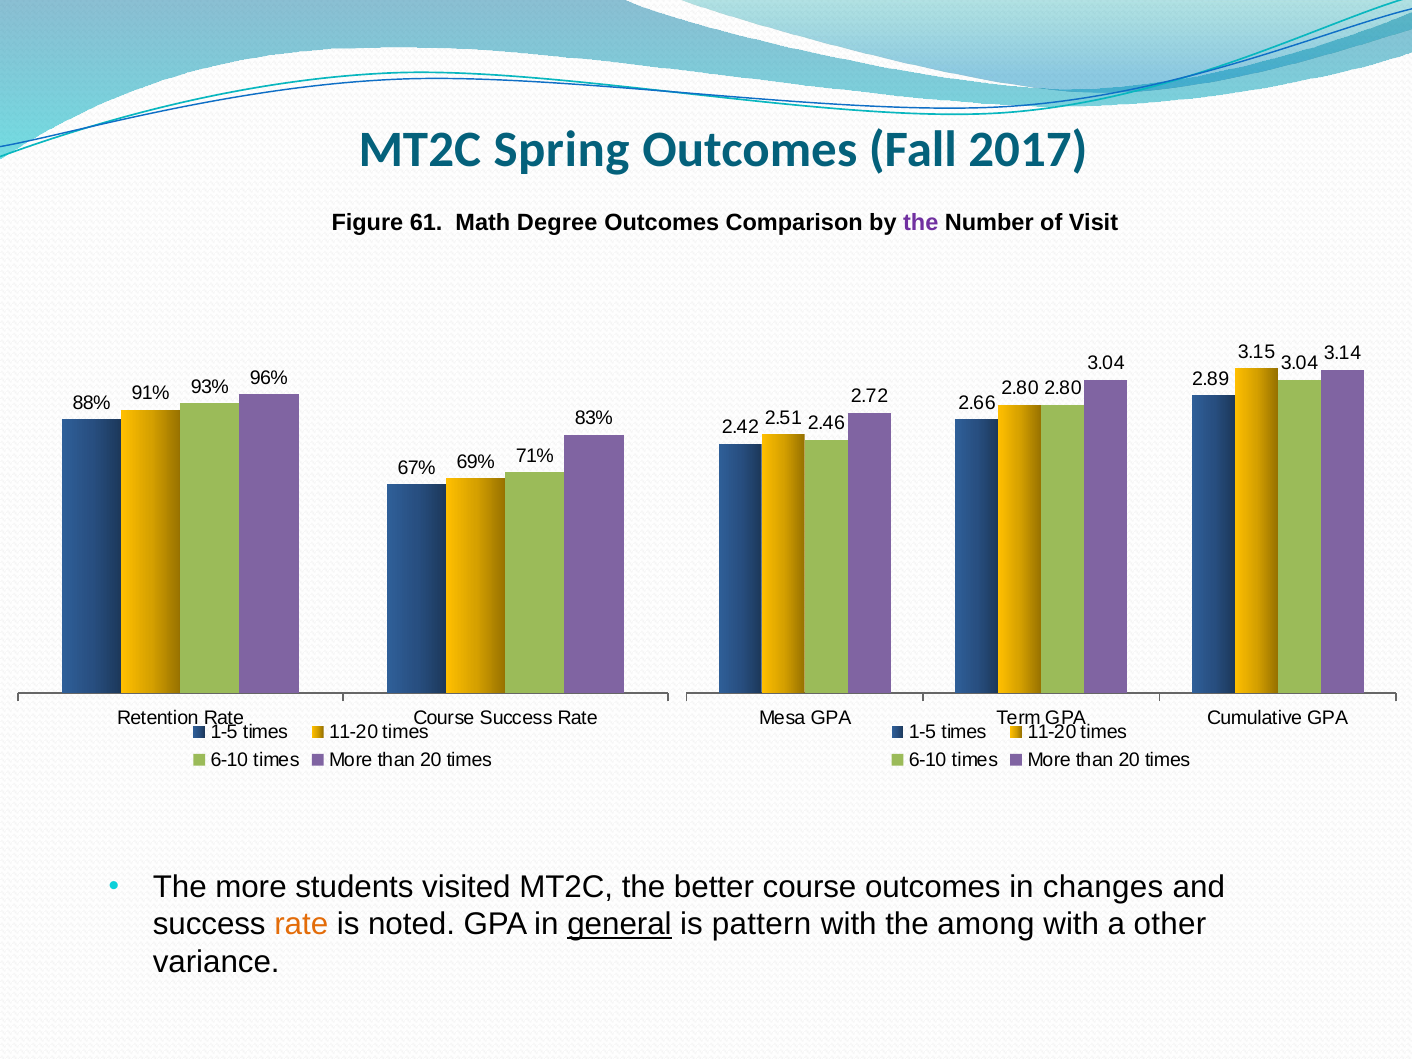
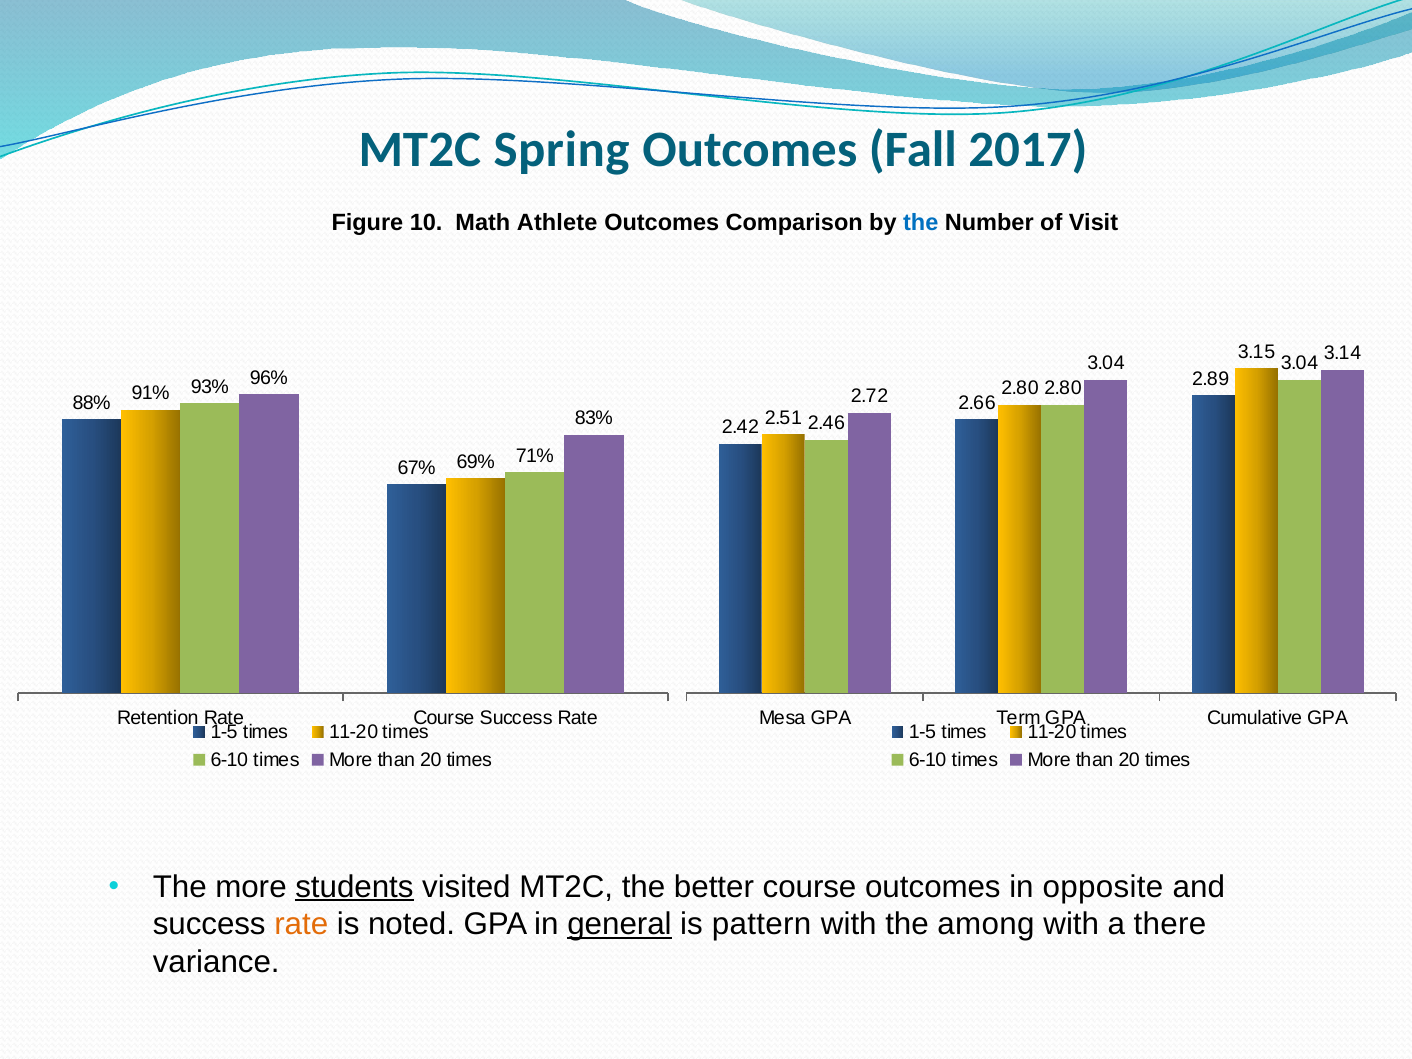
61: 61 -> 10
Degree: Degree -> Athlete
the at (921, 223) colour: purple -> blue
students underline: none -> present
changes: changes -> opposite
other: other -> there
